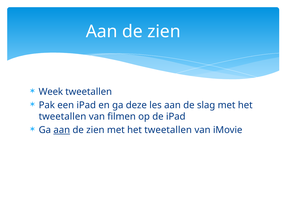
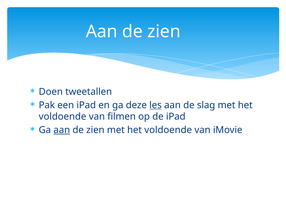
Week: Week -> Doen
les underline: none -> present
tweetallen at (62, 116): tweetallen -> voldoende
tweetallen at (168, 130): tweetallen -> voldoende
